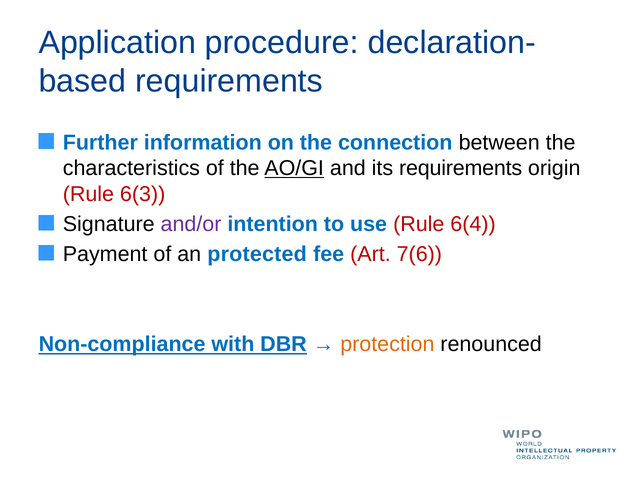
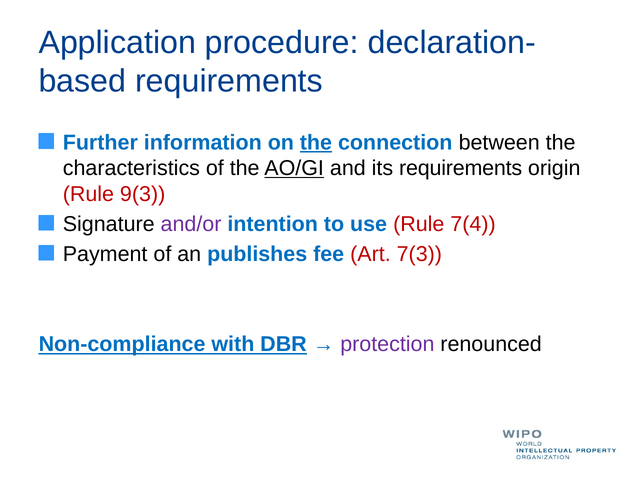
the at (316, 143) underline: none -> present
6(3: 6(3 -> 9(3
6(4: 6(4 -> 7(4
protected: protected -> publishes
7(6: 7(6 -> 7(3
protection colour: orange -> purple
